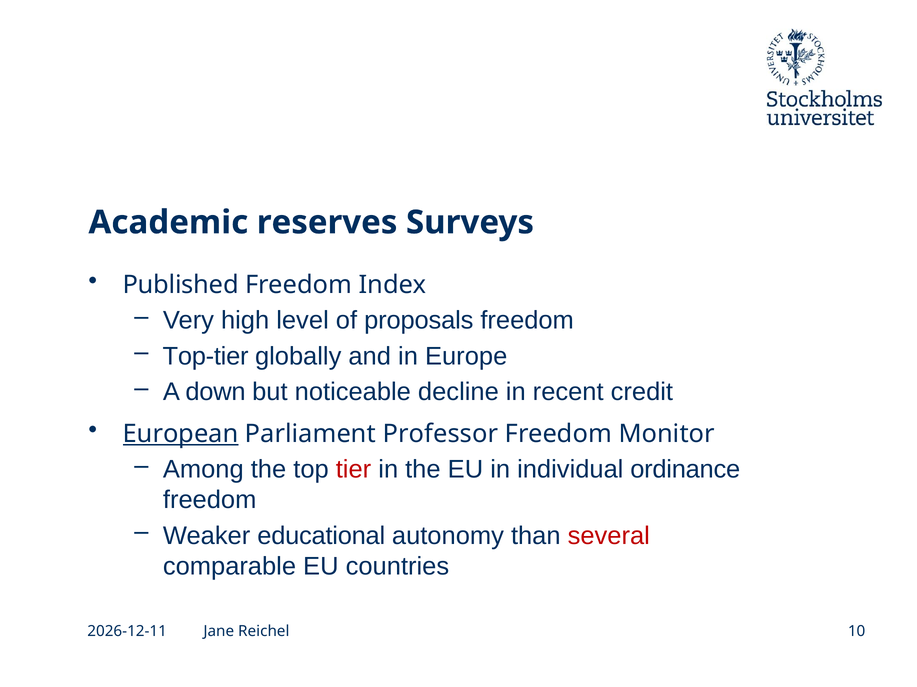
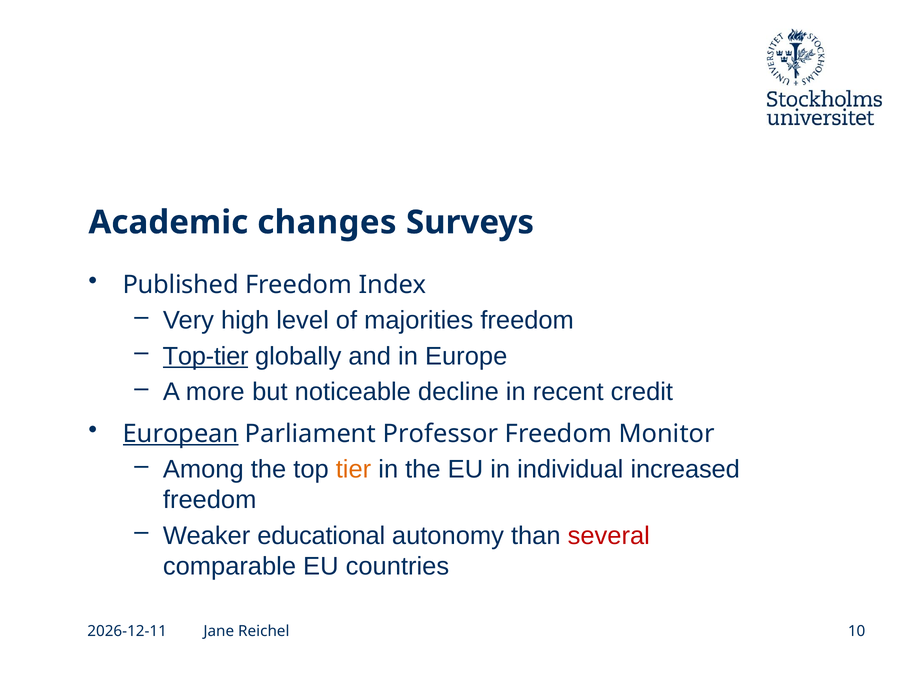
reserves: reserves -> changes
proposals: proposals -> majorities
Top-tier underline: none -> present
down: down -> more
tier colour: red -> orange
ordinance: ordinance -> increased
